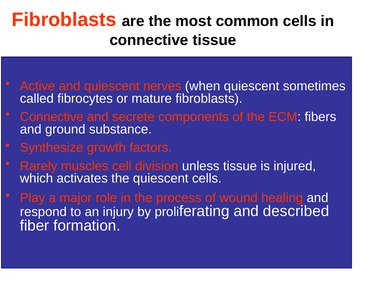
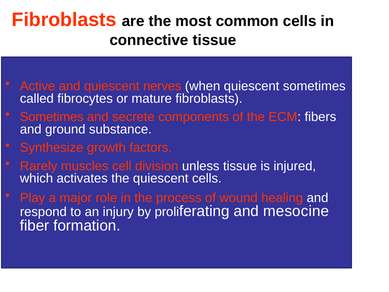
Connective at (52, 117): Connective -> Sometimes
described: described -> mesocine
